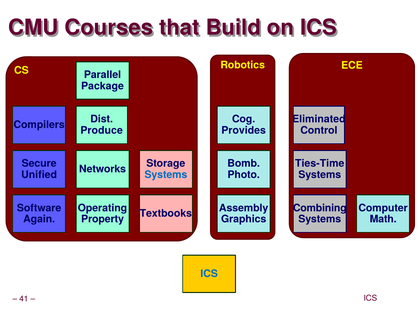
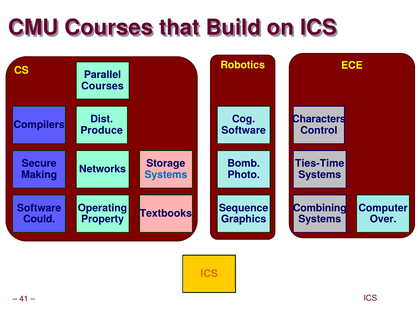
Package at (102, 86): Package -> Courses
Eliminated: Eliminated -> Characters
Provides at (244, 131): Provides -> Software
Unified: Unified -> Making
Assembly: Assembly -> Sequence
Again: Again -> Could
Math: Math -> Over
ICS at (209, 274) colour: blue -> orange
